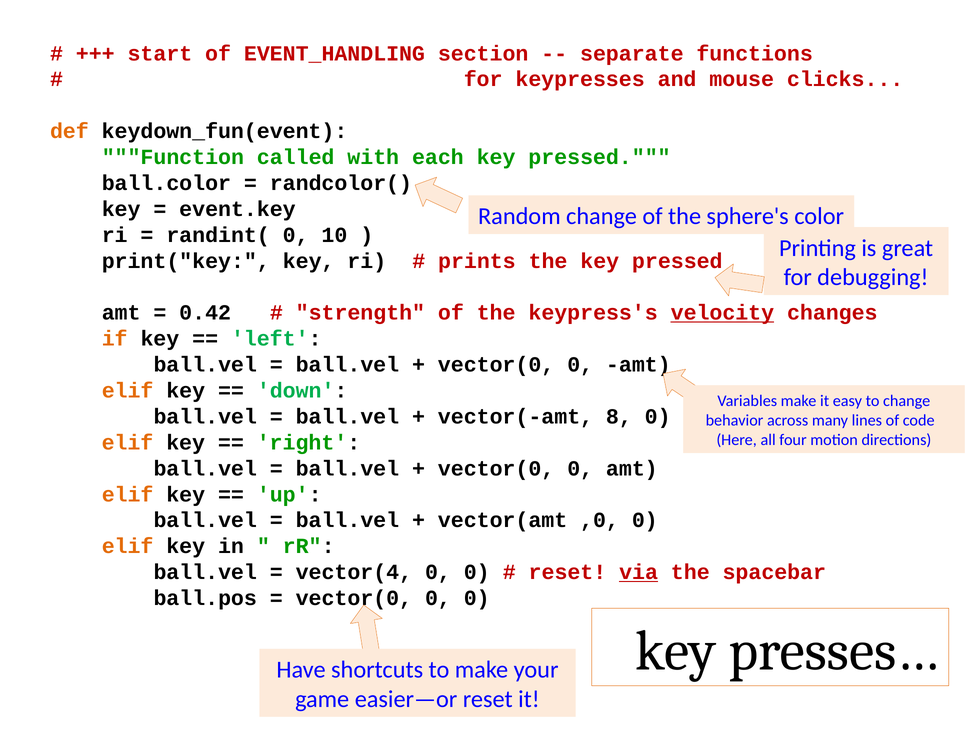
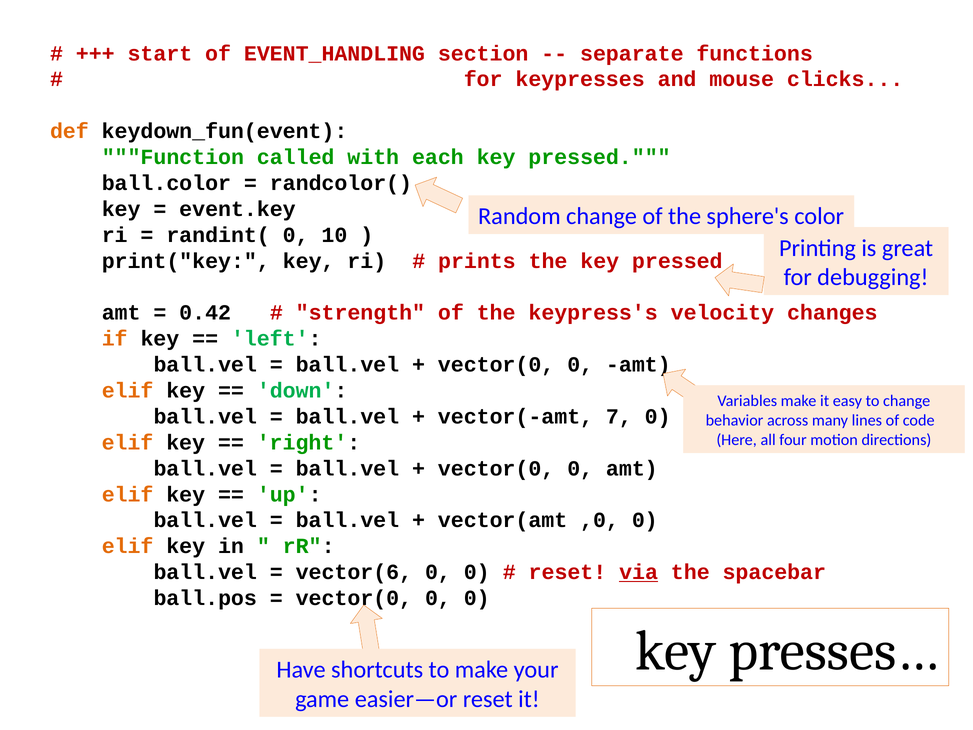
velocity underline: present -> none
8: 8 -> 7
vector(4: vector(4 -> vector(6
